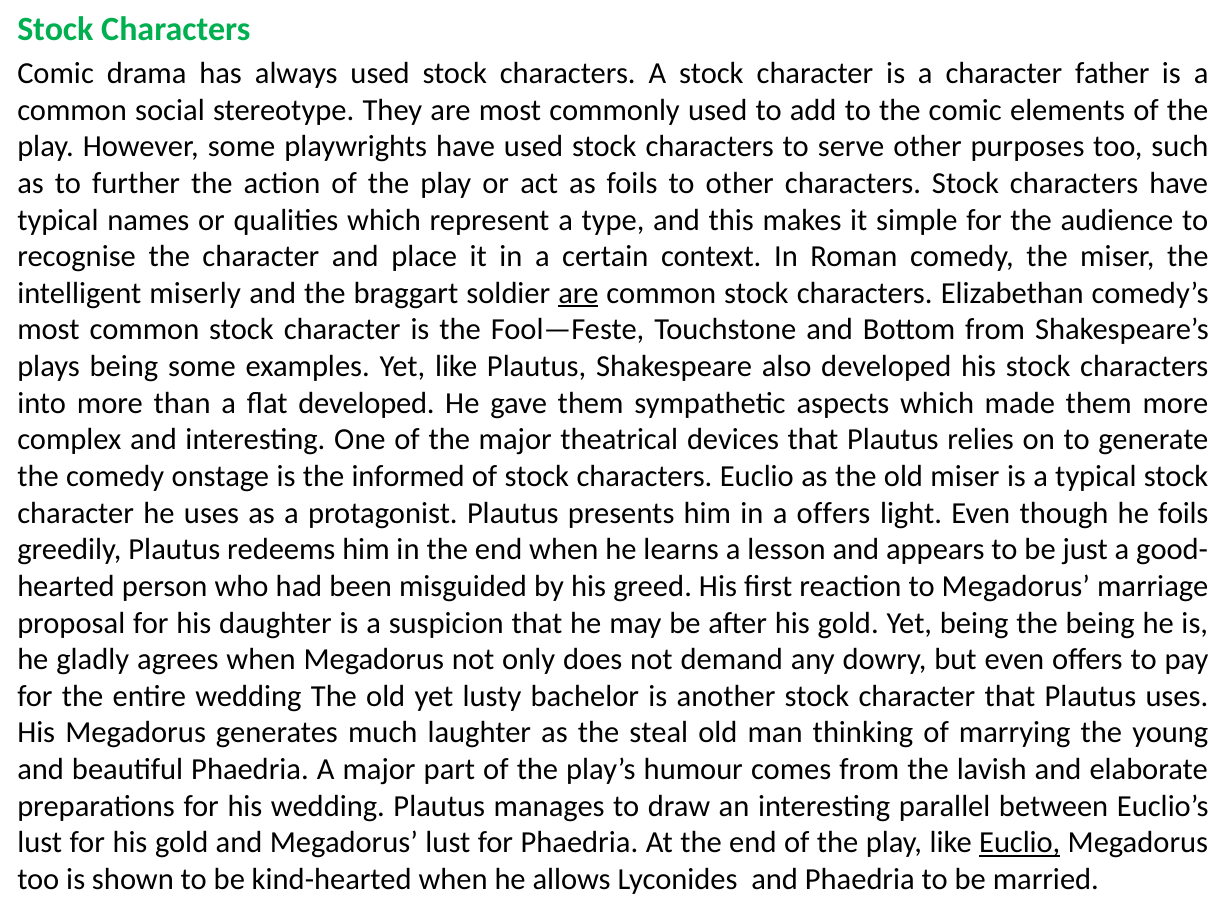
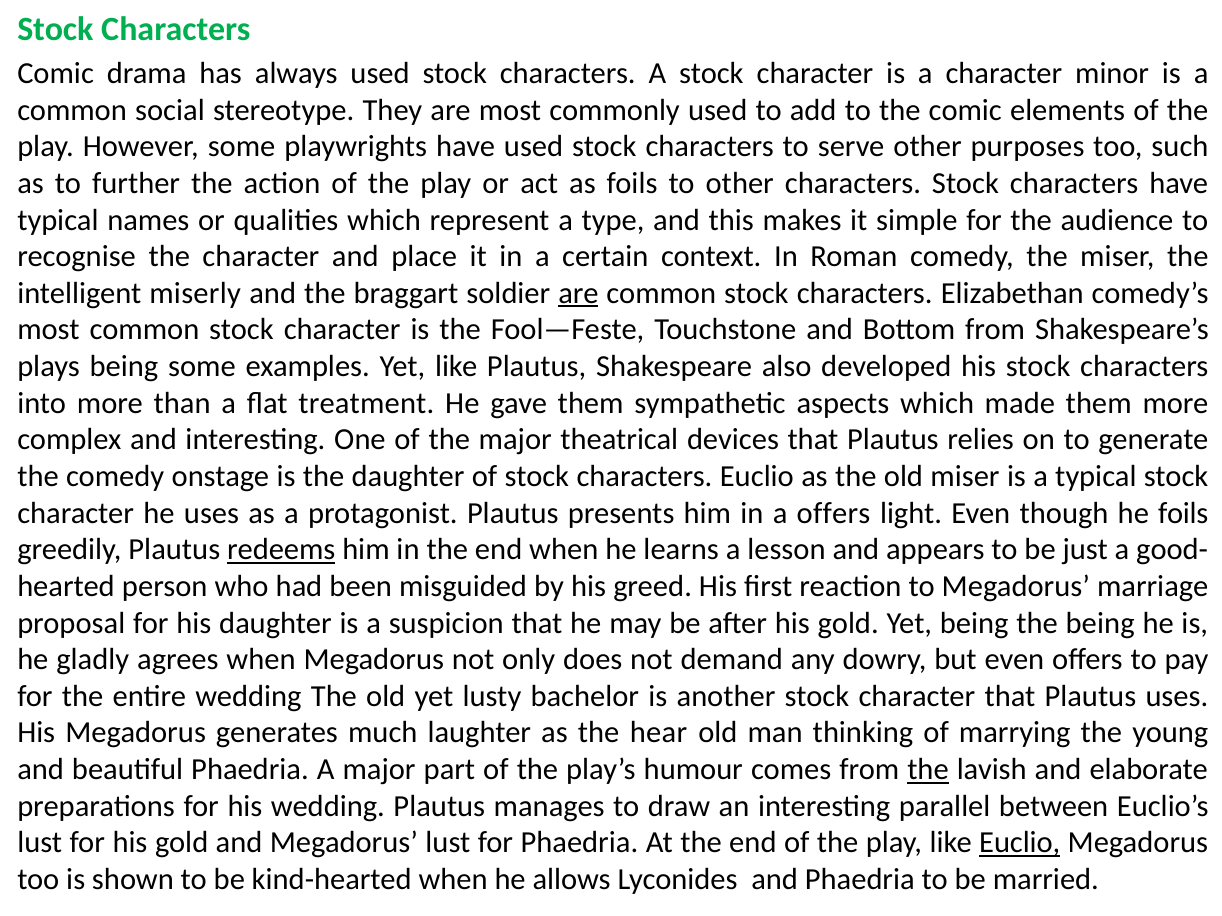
father: father -> minor
flat developed: developed -> treatment
the informed: informed -> daughter
redeems underline: none -> present
steal: steal -> hear
the at (928, 770) underline: none -> present
